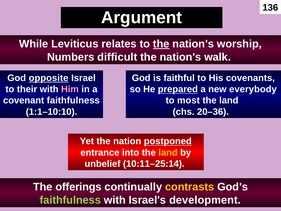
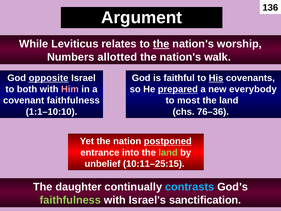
difficult: difficult -> allotted
His underline: none -> present
their: their -> both
20–36: 20–36 -> 76–36
land at (168, 152) colour: yellow -> light green
10:11–25:14: 10:11–25:14 -> 10:11–25:15
offerings: offerings -> daughter
contrasts colour: yellow -> light blue
development: development -> sanctification
